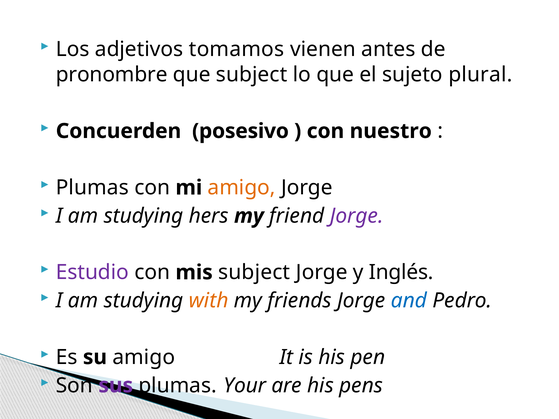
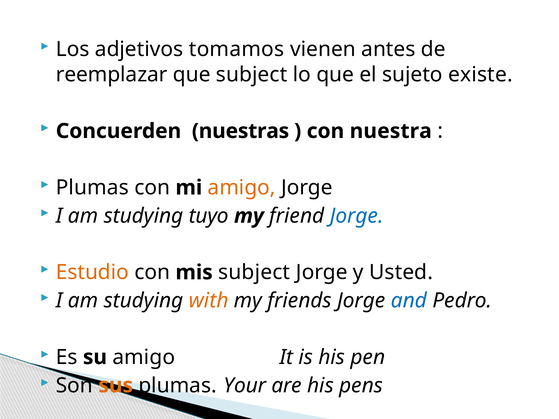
pronombre: pronombre -> reemplazar
plural: plural -> existe
posesivo: posesivo -> nuestras
nuestro: nuestro -> nuestra
hers: hers -> tuyo
Jorge at (357, 216) colour: purple -> blue
Estudio colour: purple -> orange
Inglés: Inglés -> Usted
sus colour: purple -> orange
